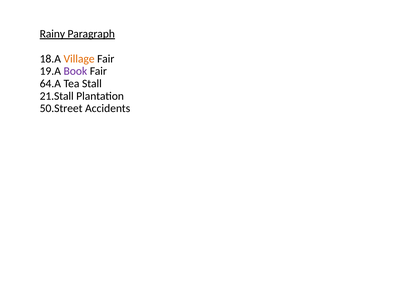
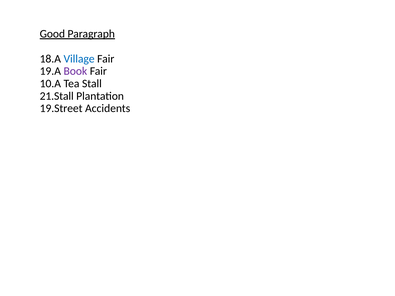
Rainy: Rainy -> Good
Village colour: orange -> blue
64.A: 64.A -> 10.A
50.Street: 50.Street -> 19.Street
